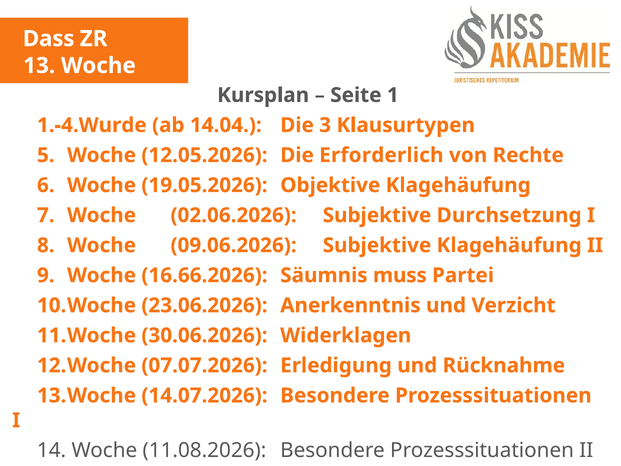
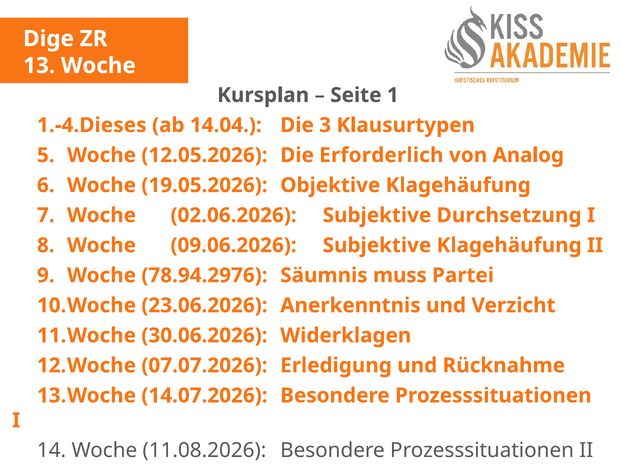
Dass: Dass -> Dige
1.-4.Wurde: 1.-4.Wurde -> 1.-4.Dieses
Rechte: Rechte -> Analog
16.66.2026: 16.66.2026 -> 78.94.2976
